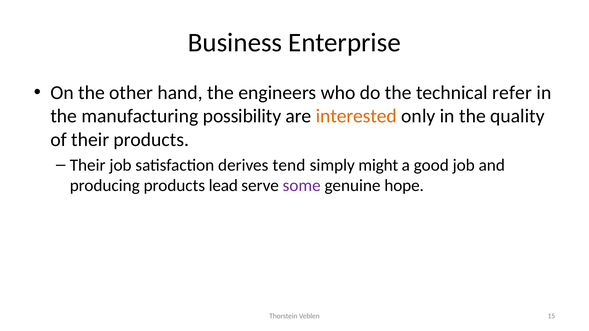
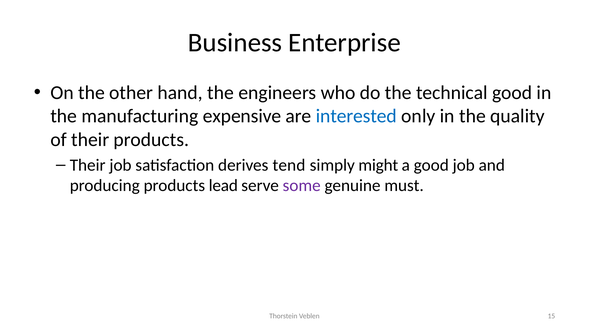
technical refer: refer -> good
possibility: possibility -> expensive
interested colour: orange -> blue
hope: hope -> must
